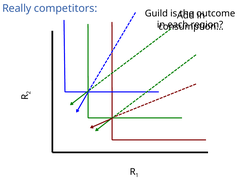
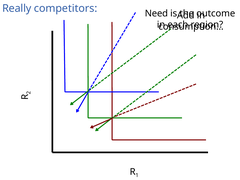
Guild: Guild -> Need
